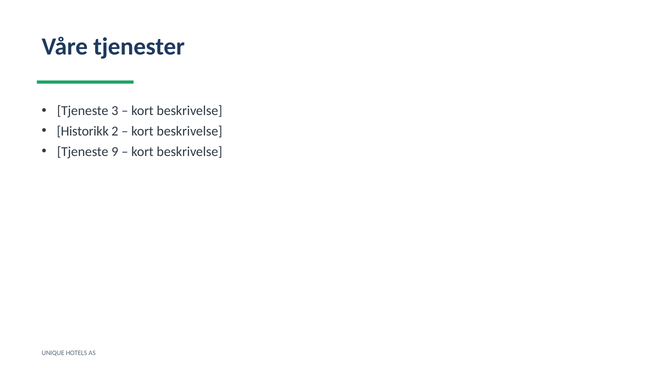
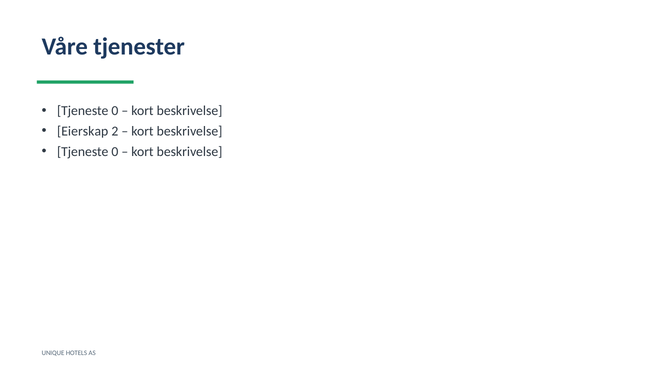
3 at (115, 111): 3 -> 0
Historikk: Historikk -> Eierskap
9 at (115, 152): 9 -> 0
